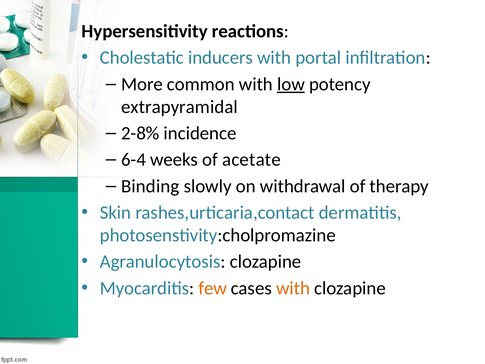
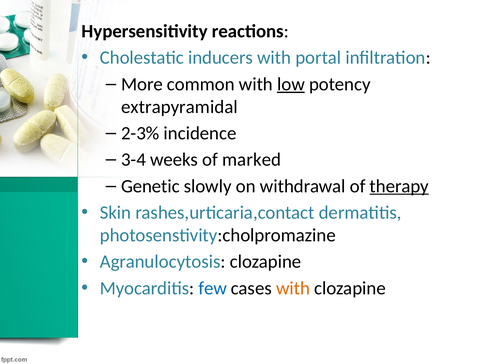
2-8%: 2-8% -> 2-3%
6-4: 6-4 -> 3-4
acetate: acetate -> marked
Binding: Binding -> Genetic
therapy underline: none -> present
few colour: orange -> blue
